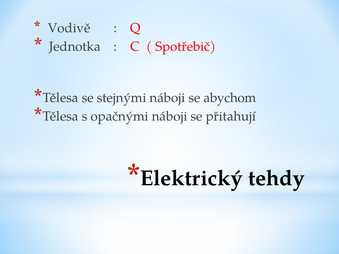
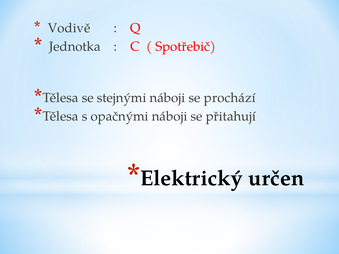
abychom: abychom -> prochází
tehdy: tehdy -> určen
